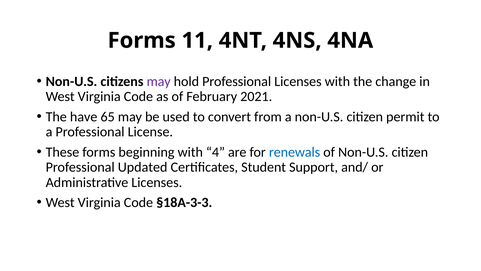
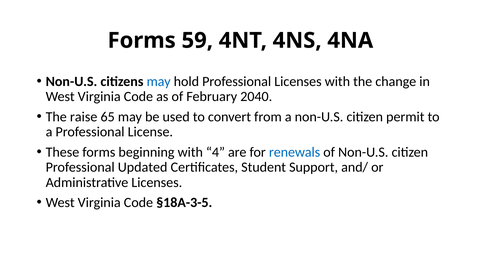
11: 11 -> 59
may at (159, 81) colour: purple -> blue
2021: 2021 -> 2040
have: have -> raise
§18A-3-3: §18A-3-3 -> §18A-3-5
